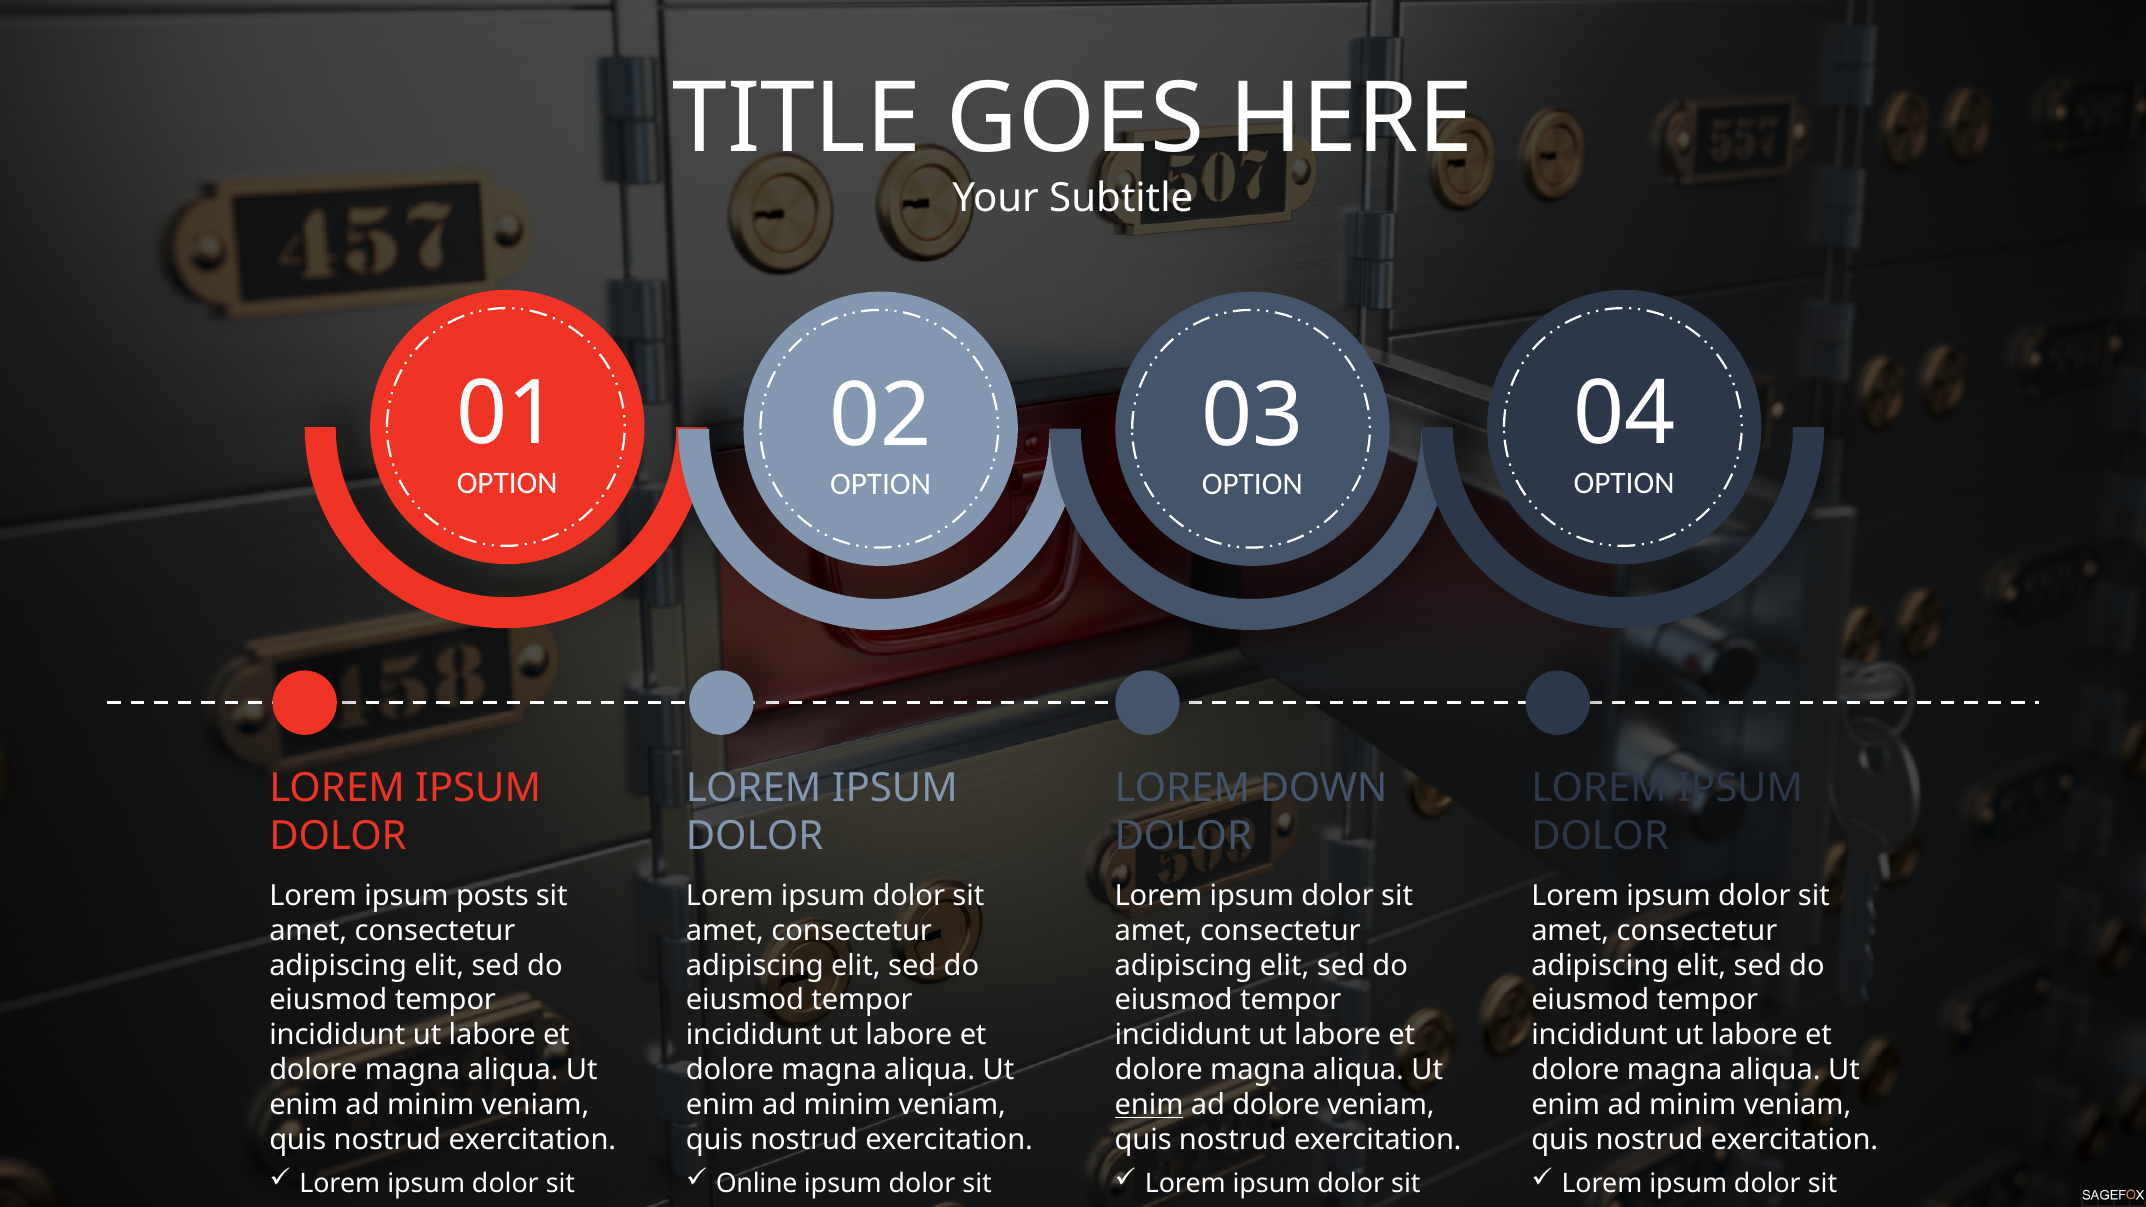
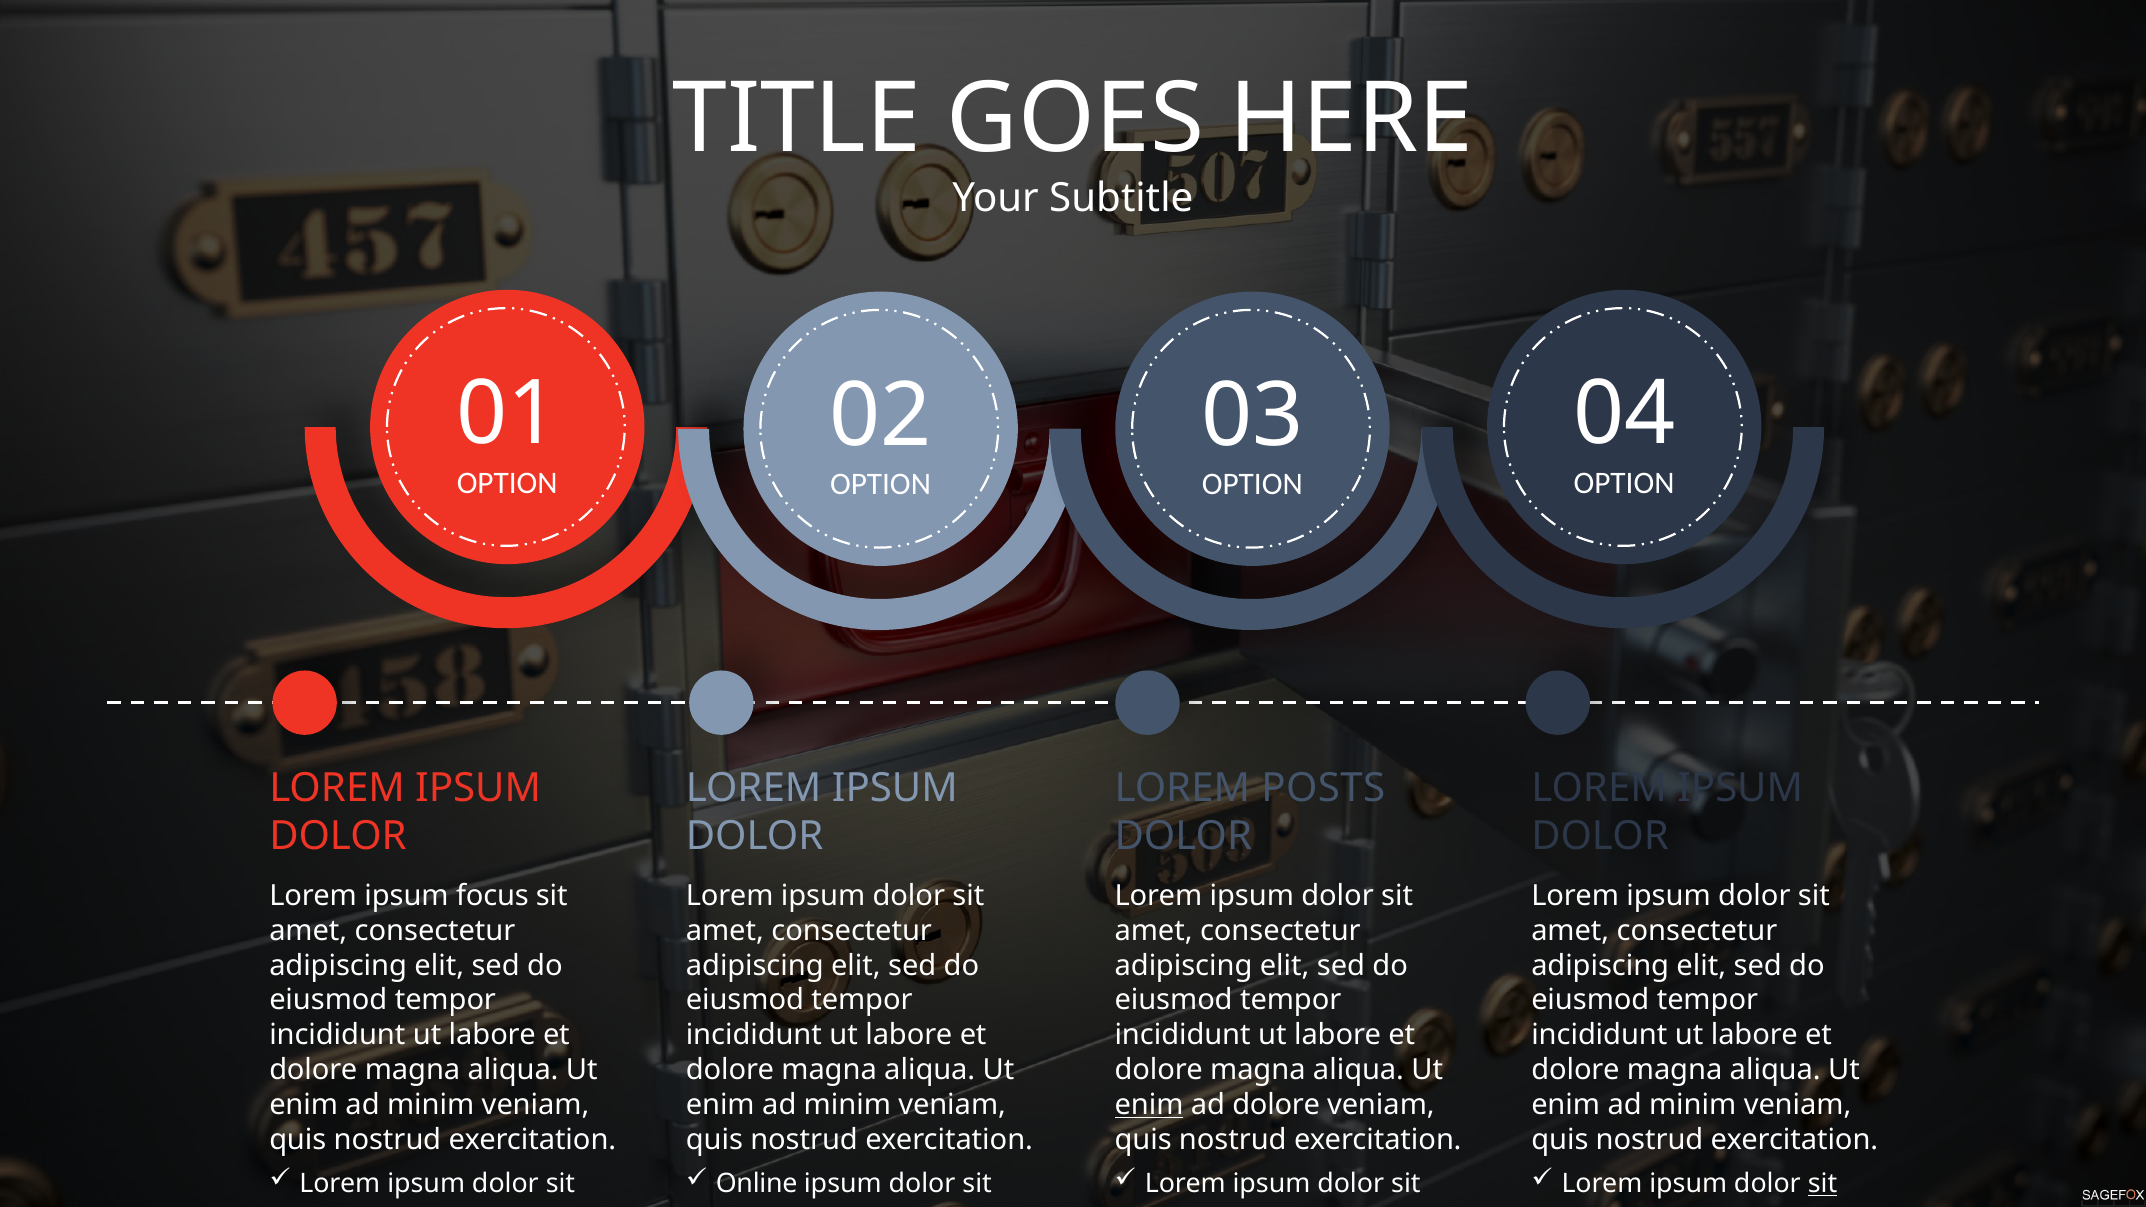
DOWN: DOWN -> POSTS
posts: posts -> focus
sit at (1823, 1184) underline: none -> present
